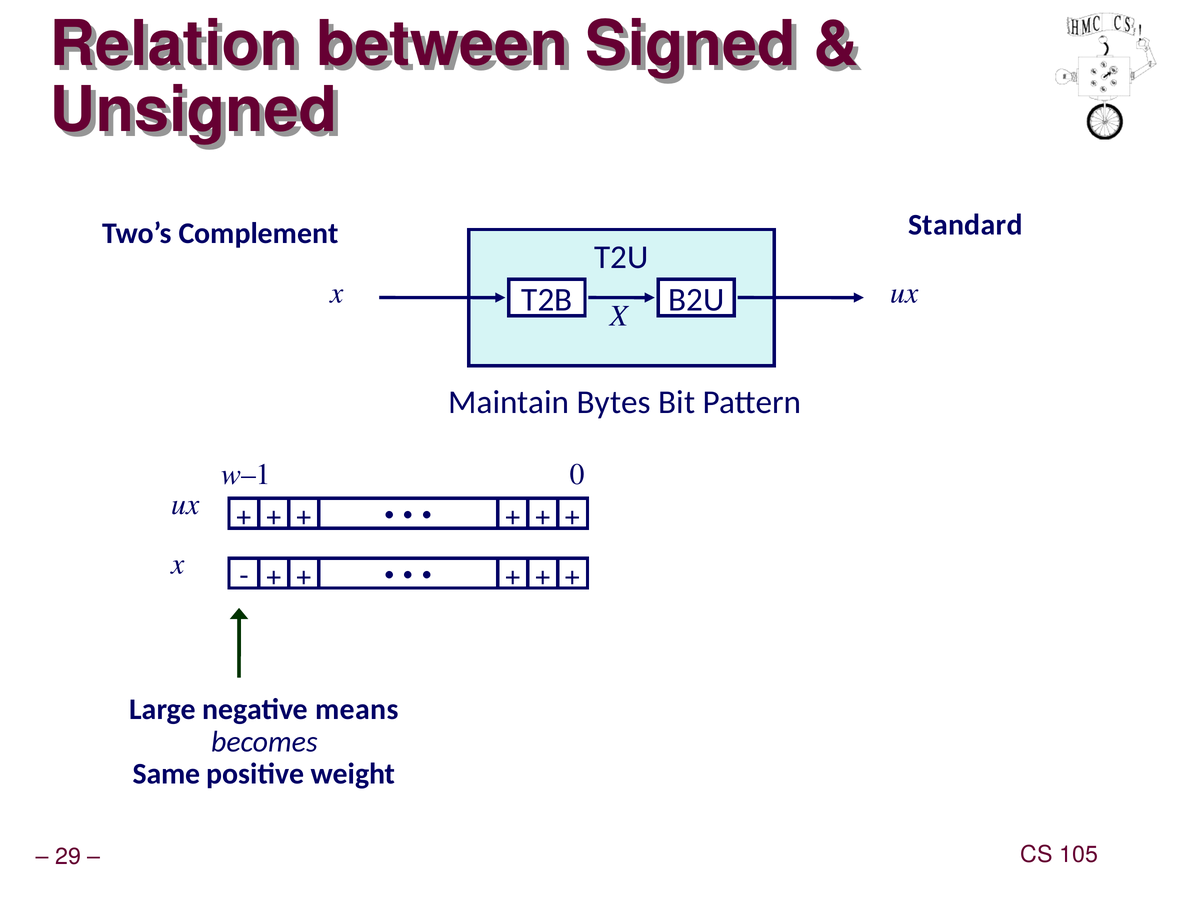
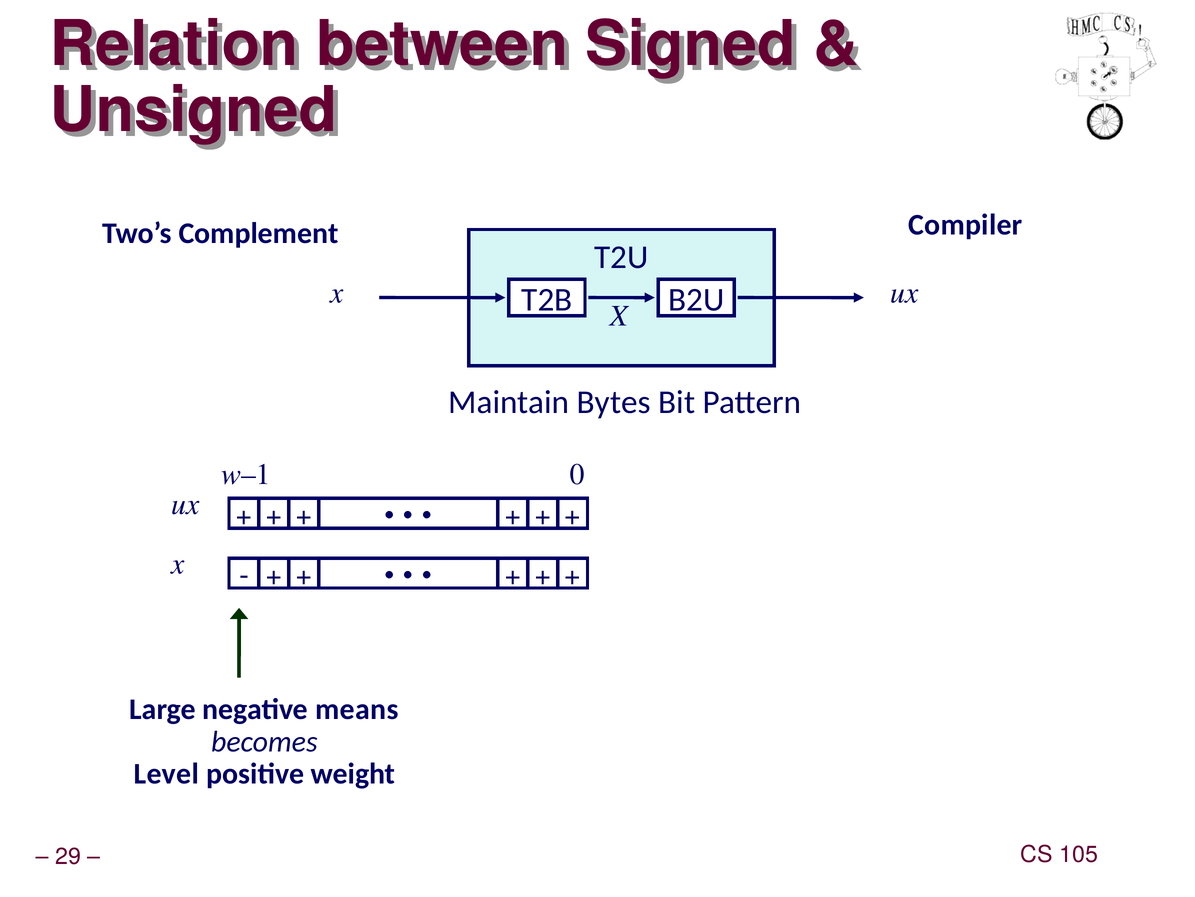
Standard: Standard -> Compiler
Same: Same -> Level
